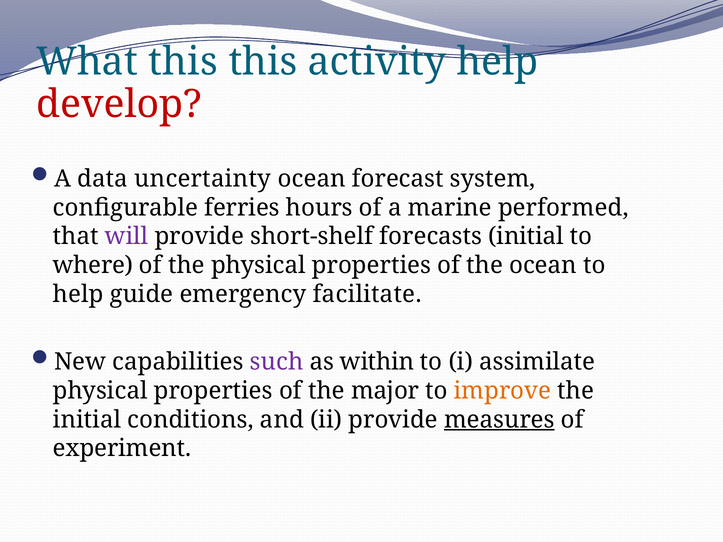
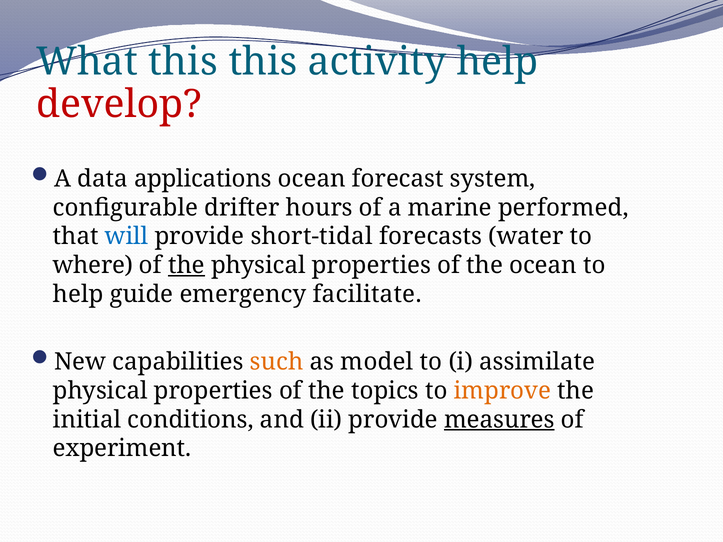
uncertainty: uncertainty -> applications
ferries: ferries -> drifter
will colour: purple -> blue
short-shelf: short-shelf -> short-tidal
forecasts initial: initial -> water
the at (186, 266) underline: none -> present
such colour: purple -> orange
within: within -> model
major: major -> topics
